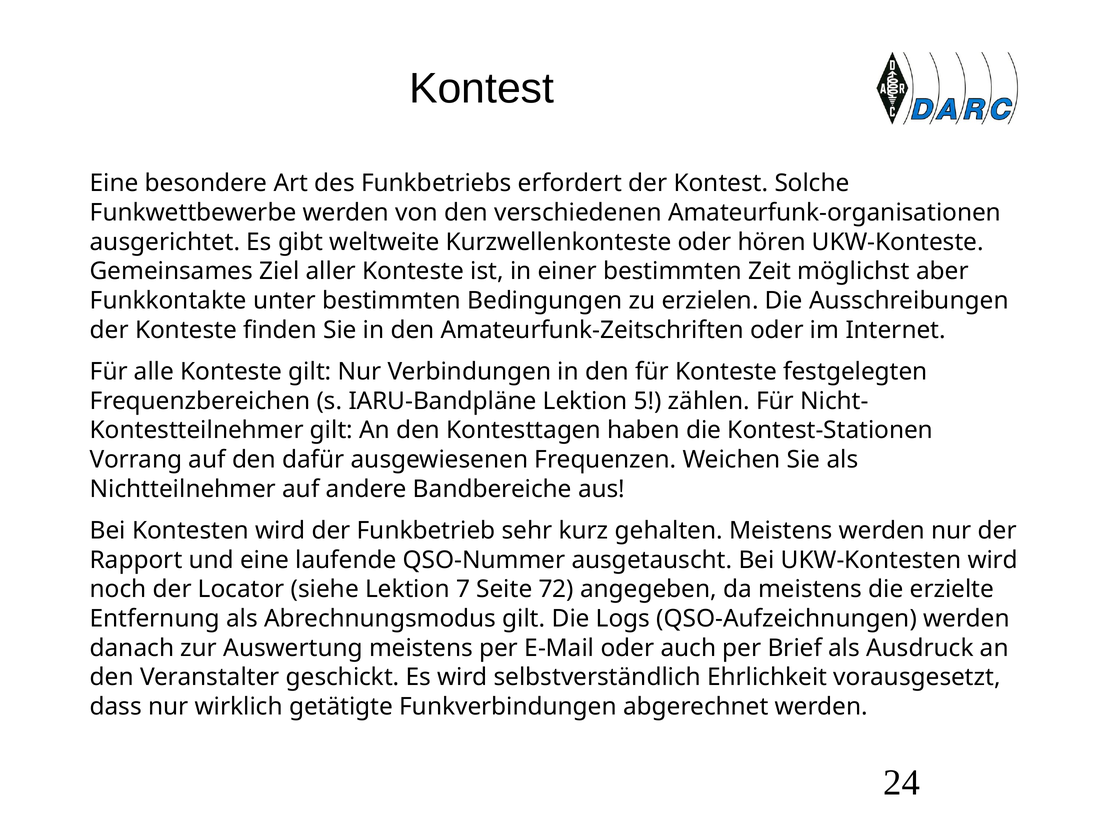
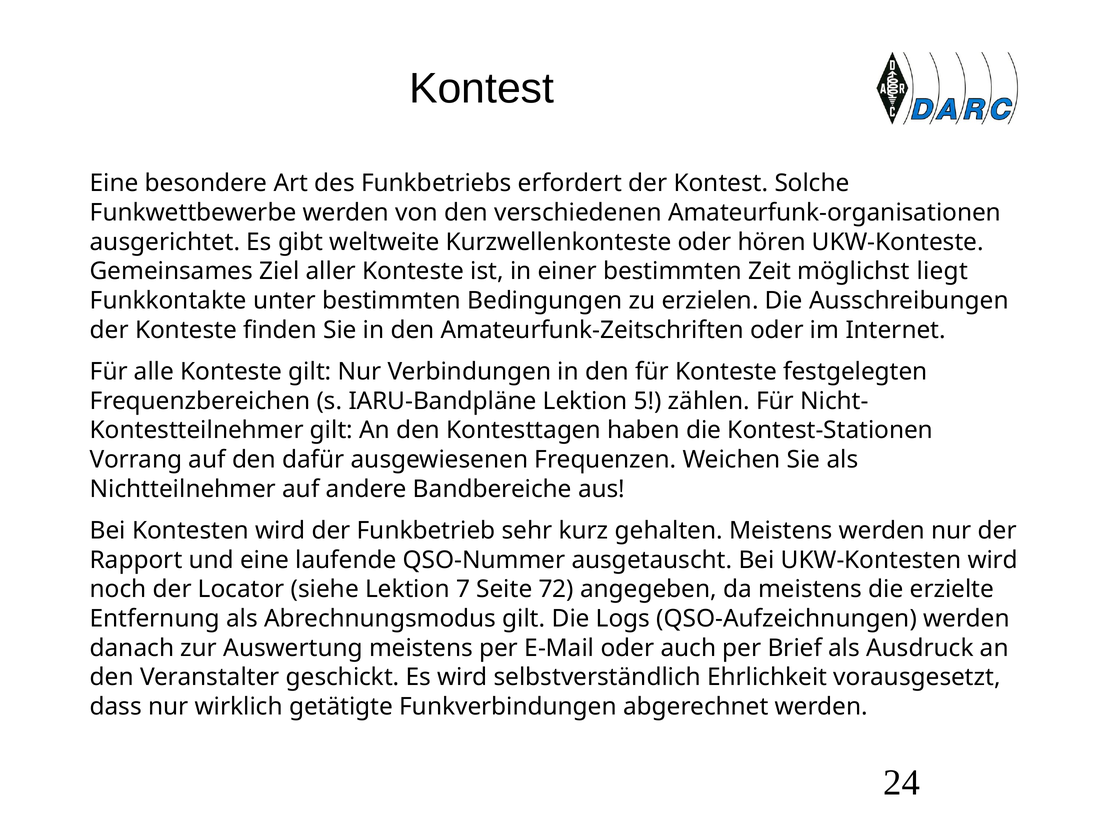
aber: aber -> liegt
